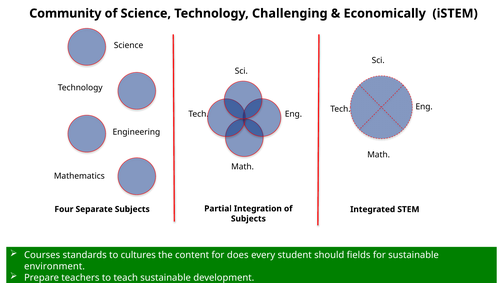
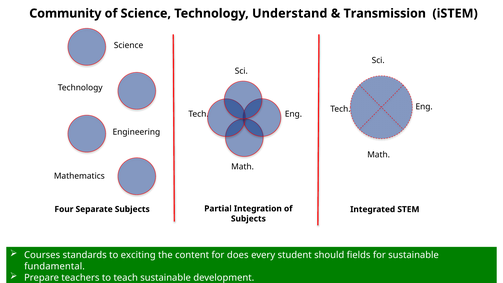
Challenging: Challenging -> Understand
Economically: Economically -> Transmission
cultures: cultures -> exciting
environment: environment -> fundamental
